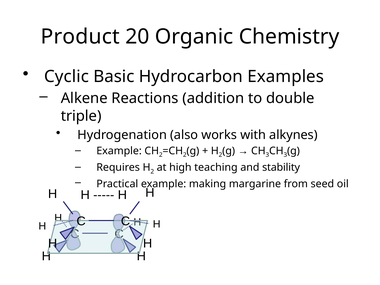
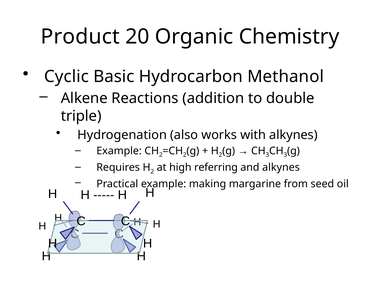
Examples: Examples -> Methanol
teaching: teaching -> referring
and stability: stability -> alkynes
